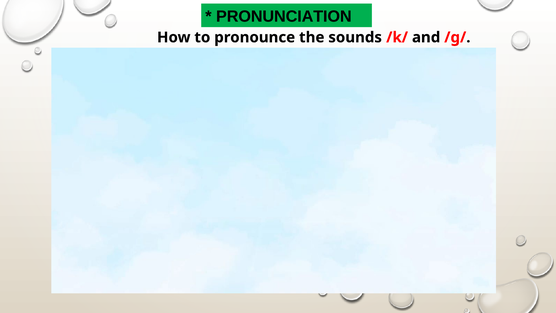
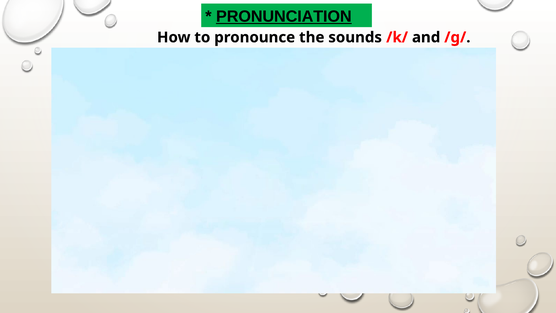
PRONUNCIATION underline: none -> present
